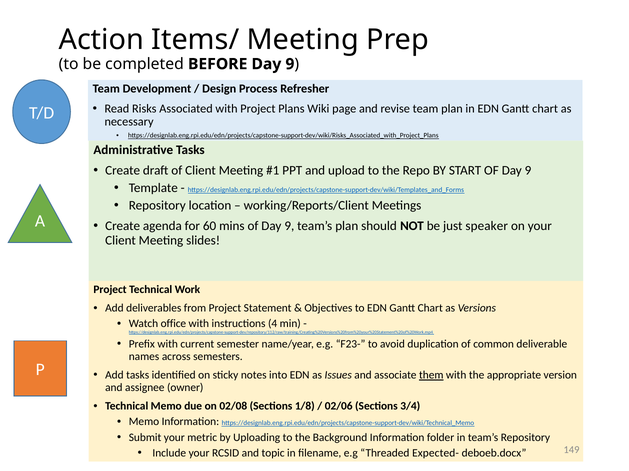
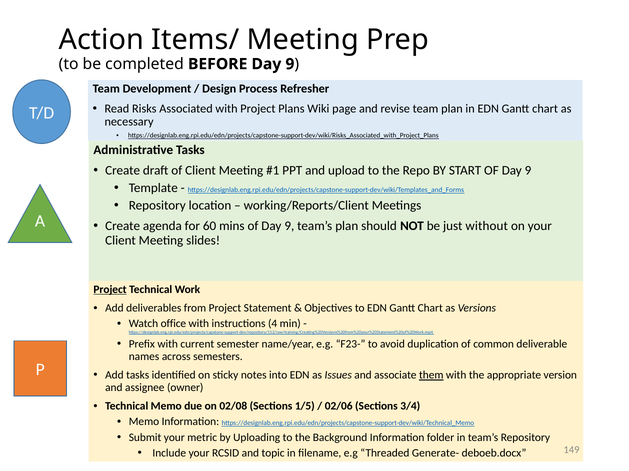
speaker: speaker -> without
Project at (110, 290) underline: none -> present
1/8: 1/8 -> 1/5
Expected-: Expected- -> Generate-
